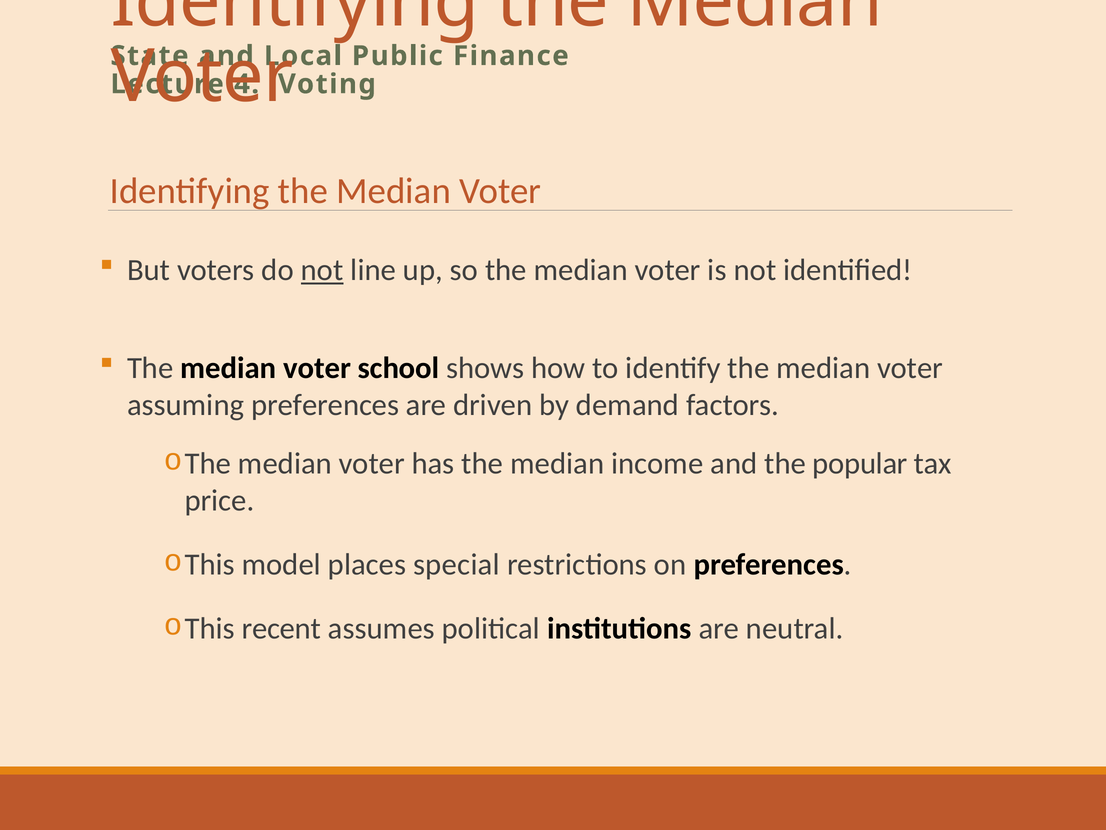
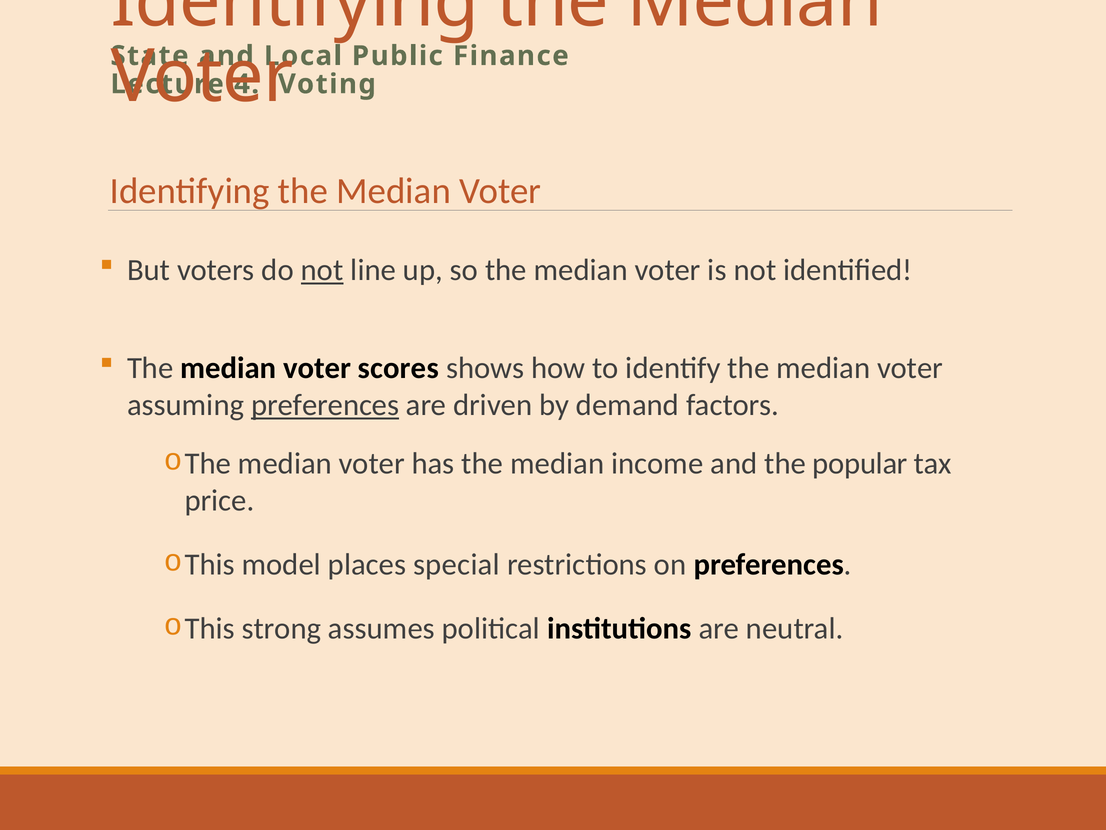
school: school -> scores
preferences at (325, 405) underline: none -> present
recent: recent -> strong
